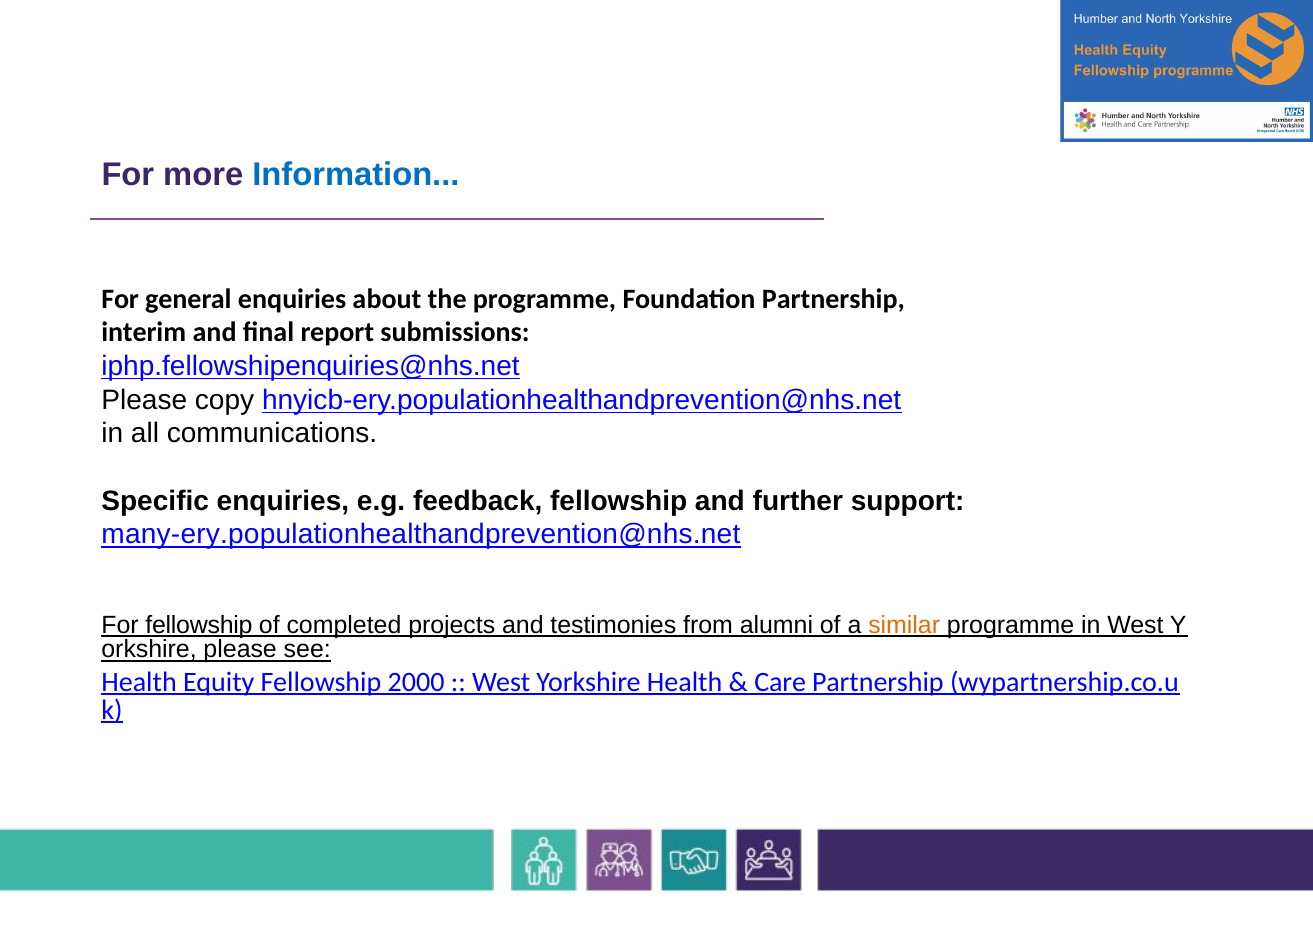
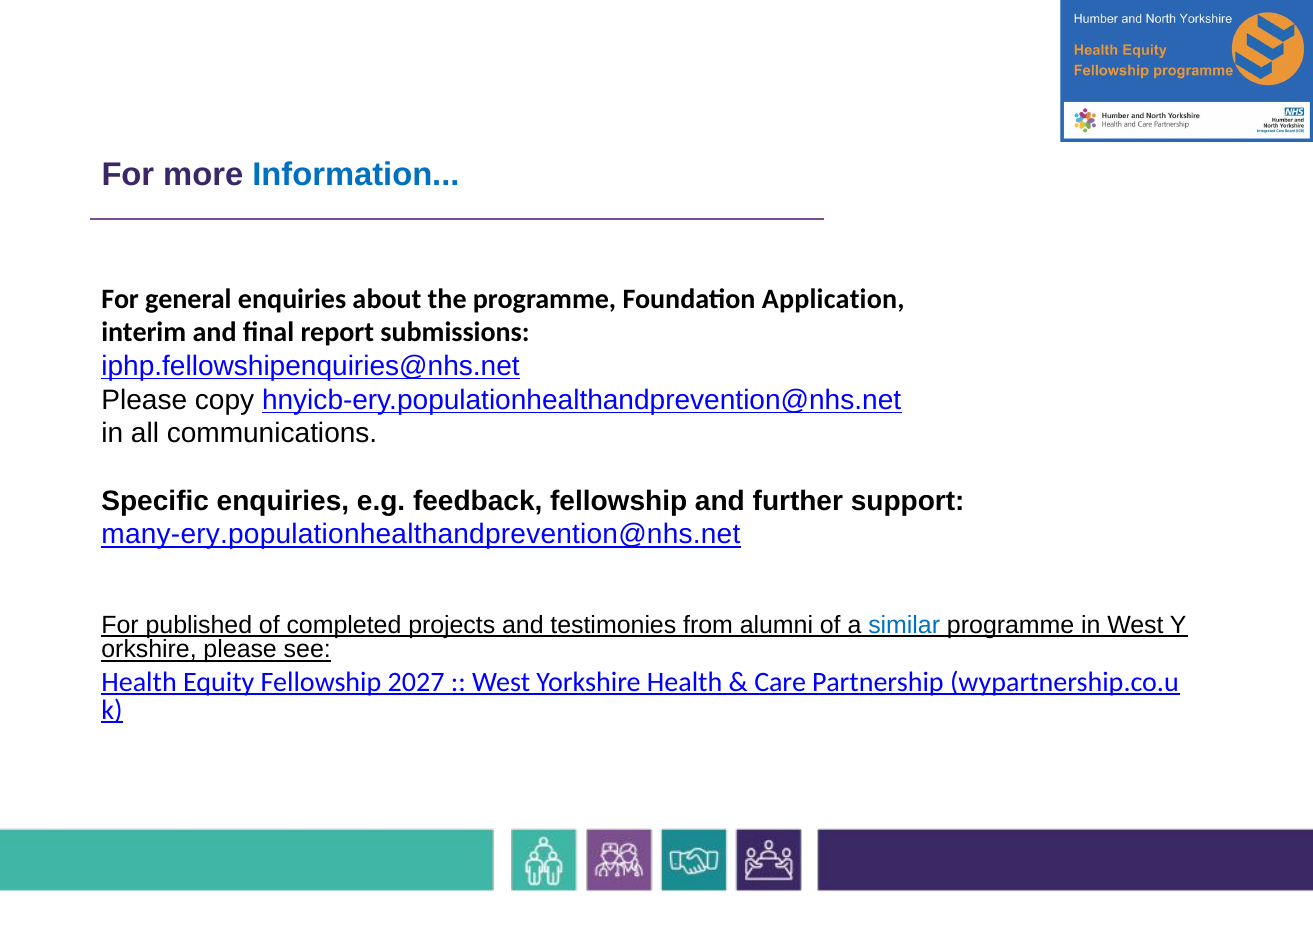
Foundation Partnership: Partnership -> Application
For fellowship: fellowship -> published
similar colour: orange -> blue
2000: 2000 -> 2027
